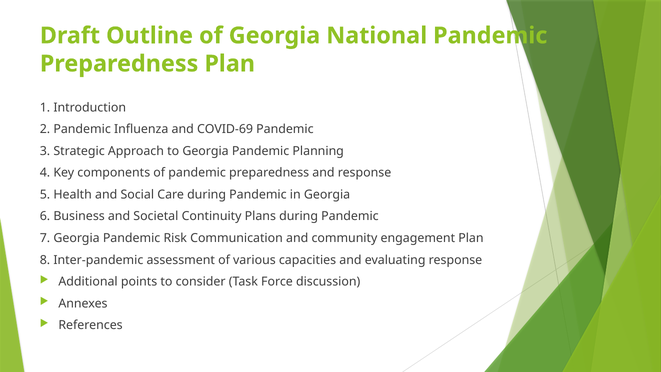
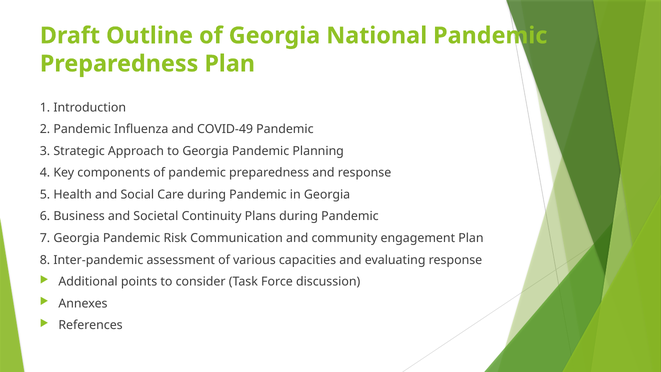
COVID-69: COVID-69 -> COVID-49
